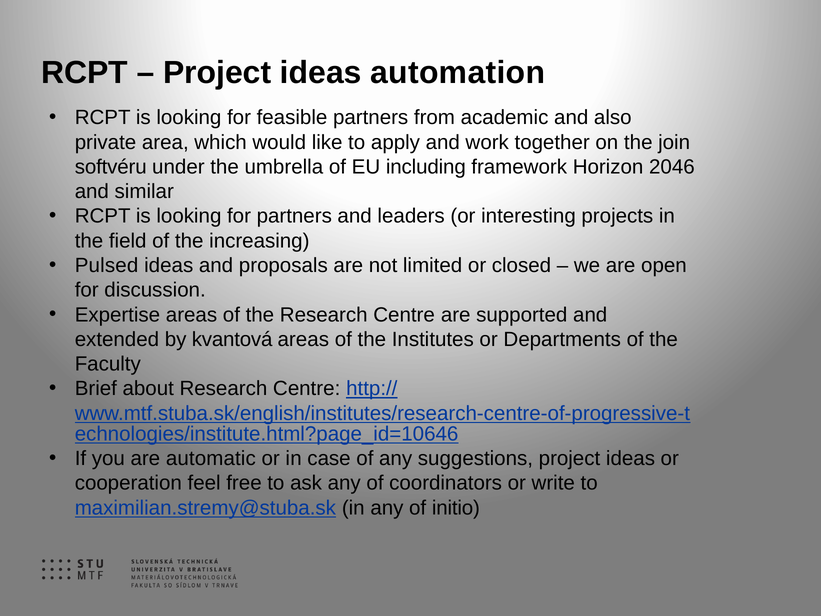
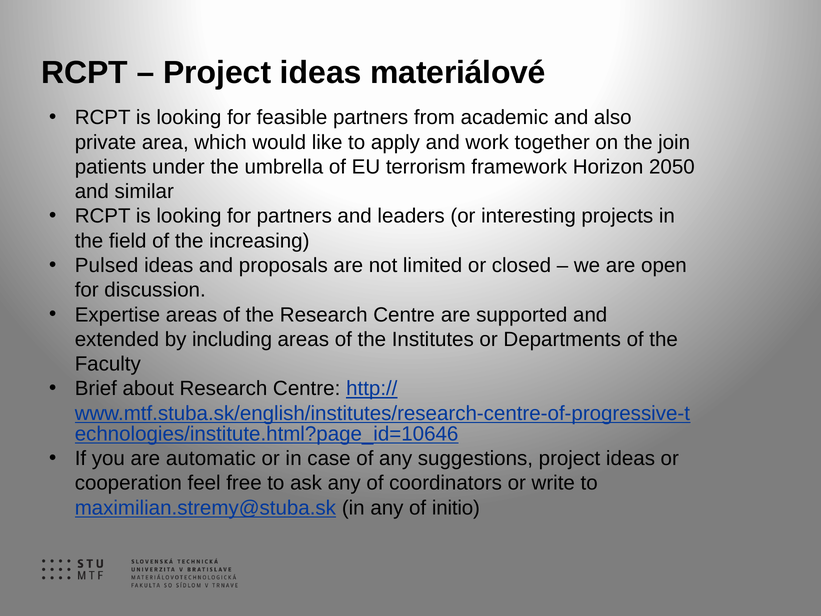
automation: automation -> materiálové
softvéru: softvéru -> patients
including: including -> terrorism
2046: 2046 -> 2050
kvantová: kvantová -> including
